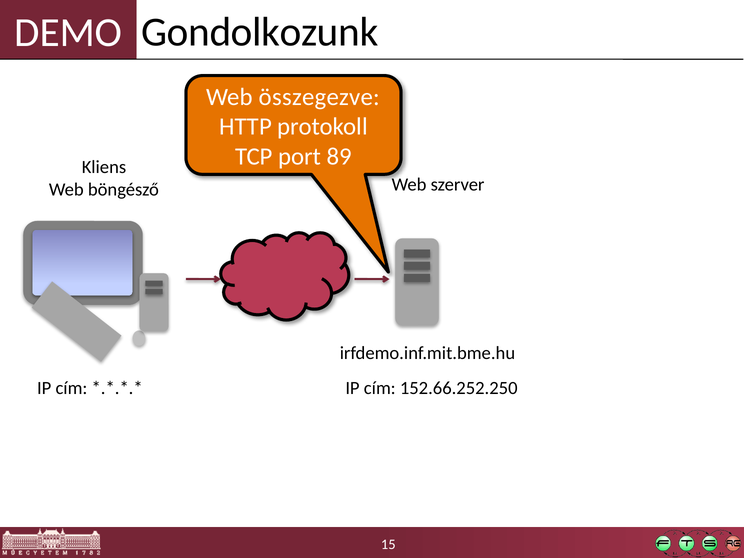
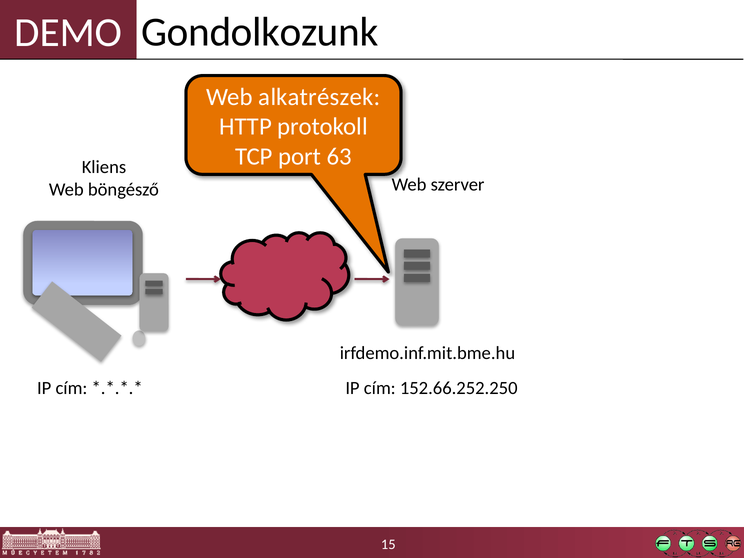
összegezve: összegezve -> alkatrészek
89: 89 -> 63
